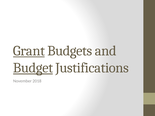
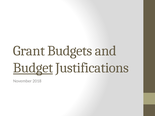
Grant underline: present -> none
